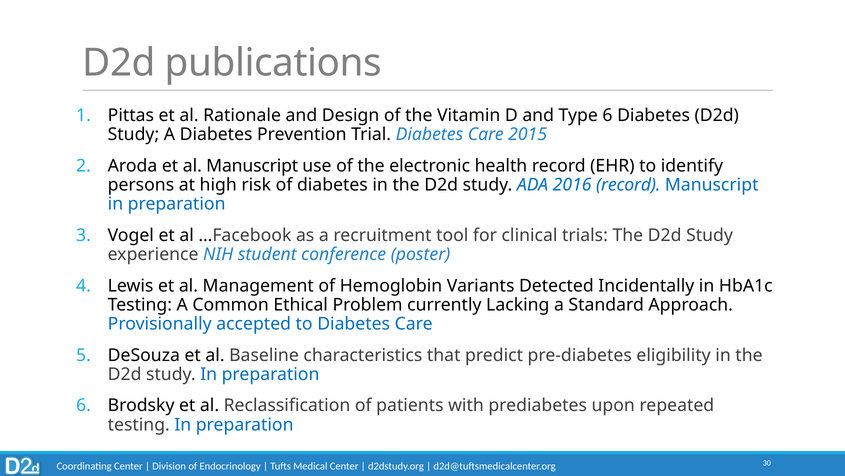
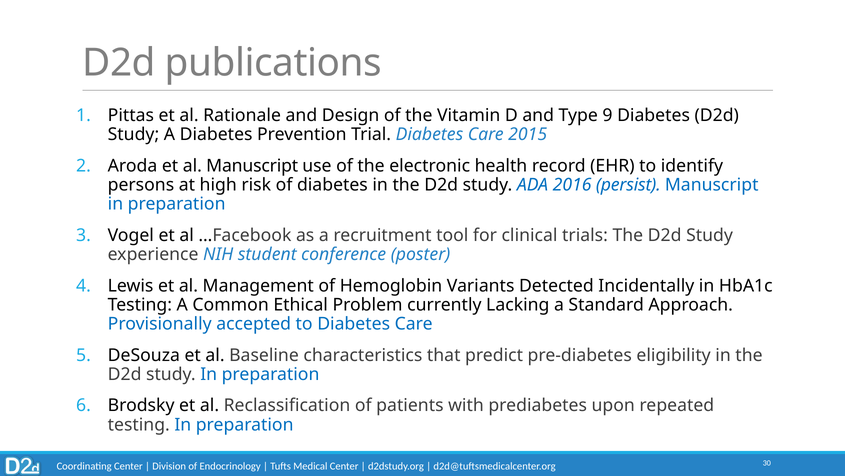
Type 6: 6 -> 9
2016 record: record -> persist
